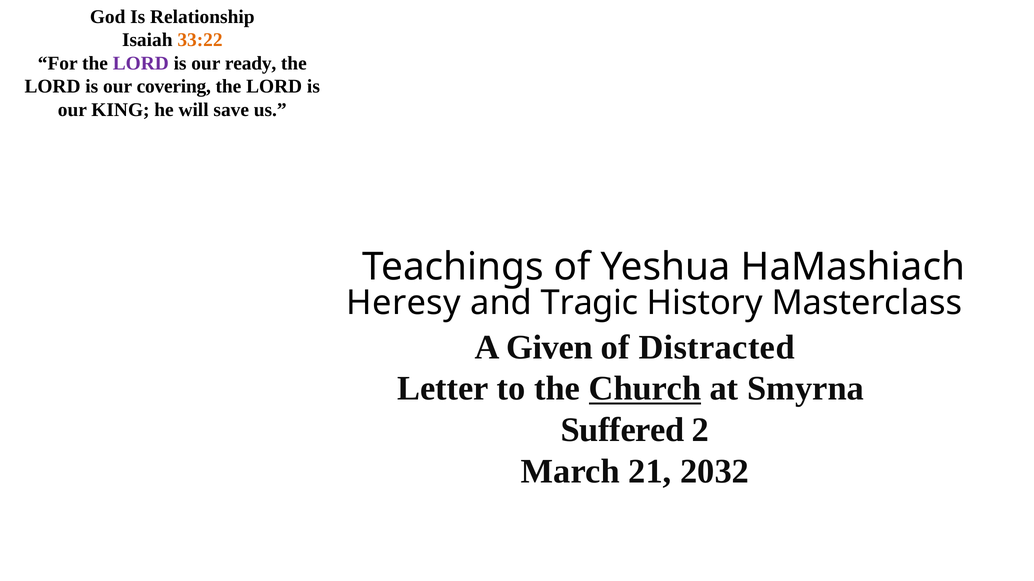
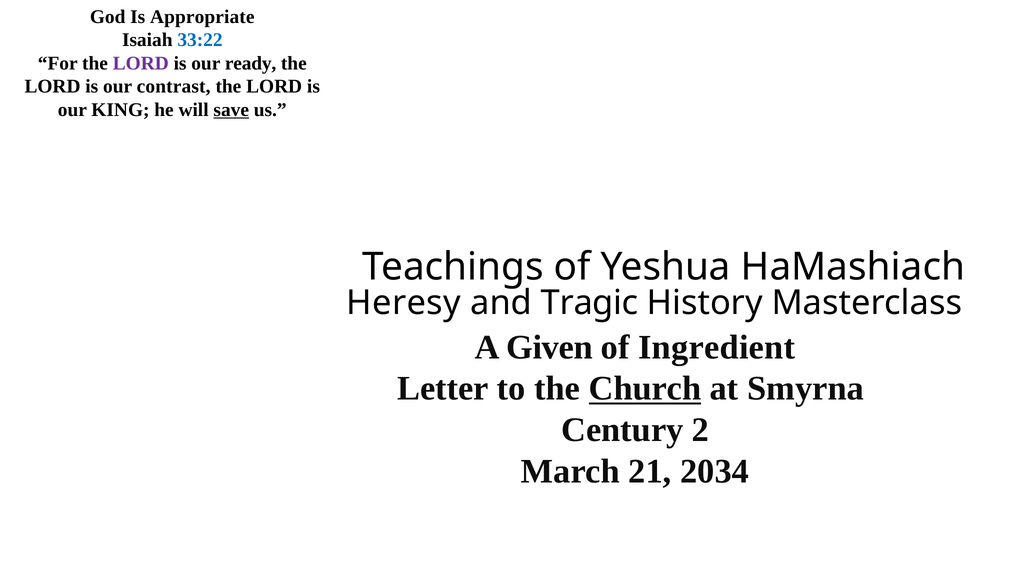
Relationship: Relationship -> Appropriate
33:22 colour: orange -> blue
covering: covering -> contrast
save underline: none -> present
Distracted: Distracted -> Ingredient
Suffered: Suffered -> Century
2032: 2032 -> 2034
